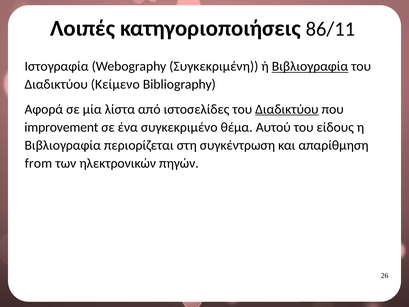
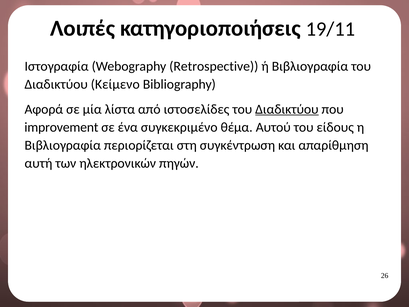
86/11: 86/11 -> 19/11
Συγκεκριμένη: Συγκεκριμένη -> Retrospective
Βιβλιογραφία at (310, 66) underline: present -> none
from: from -> αυτή
